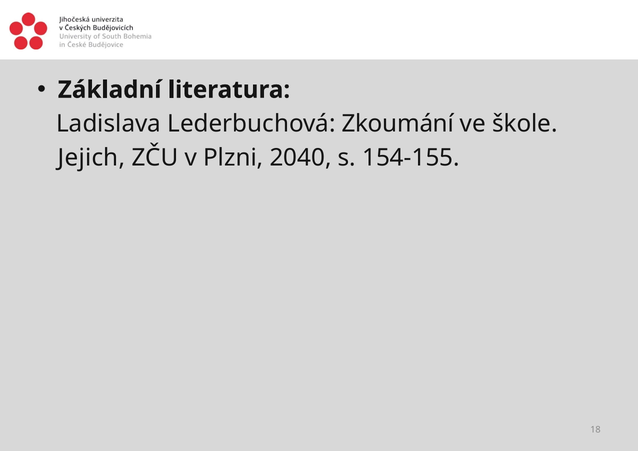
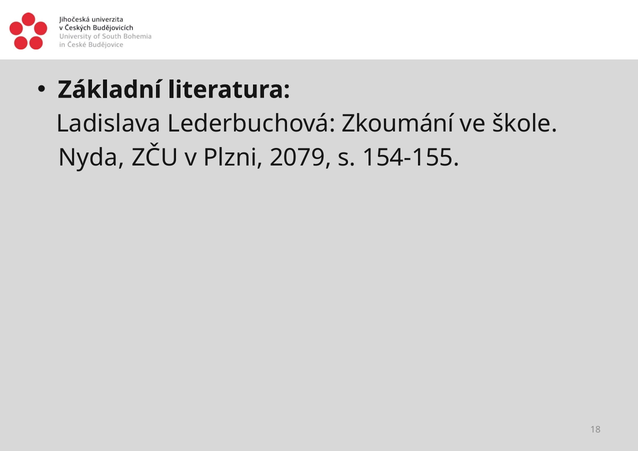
Jejich: Jejich -> Nyda
2040: 2040 -> 2079
